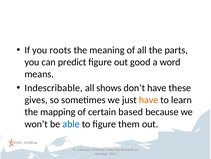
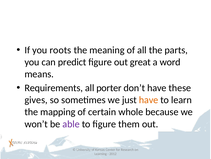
good: good -> great
Indescribable: Indescribable -> Requirements
shows: shows -> porter
based: based -> whole
able colour: blue -> purple
